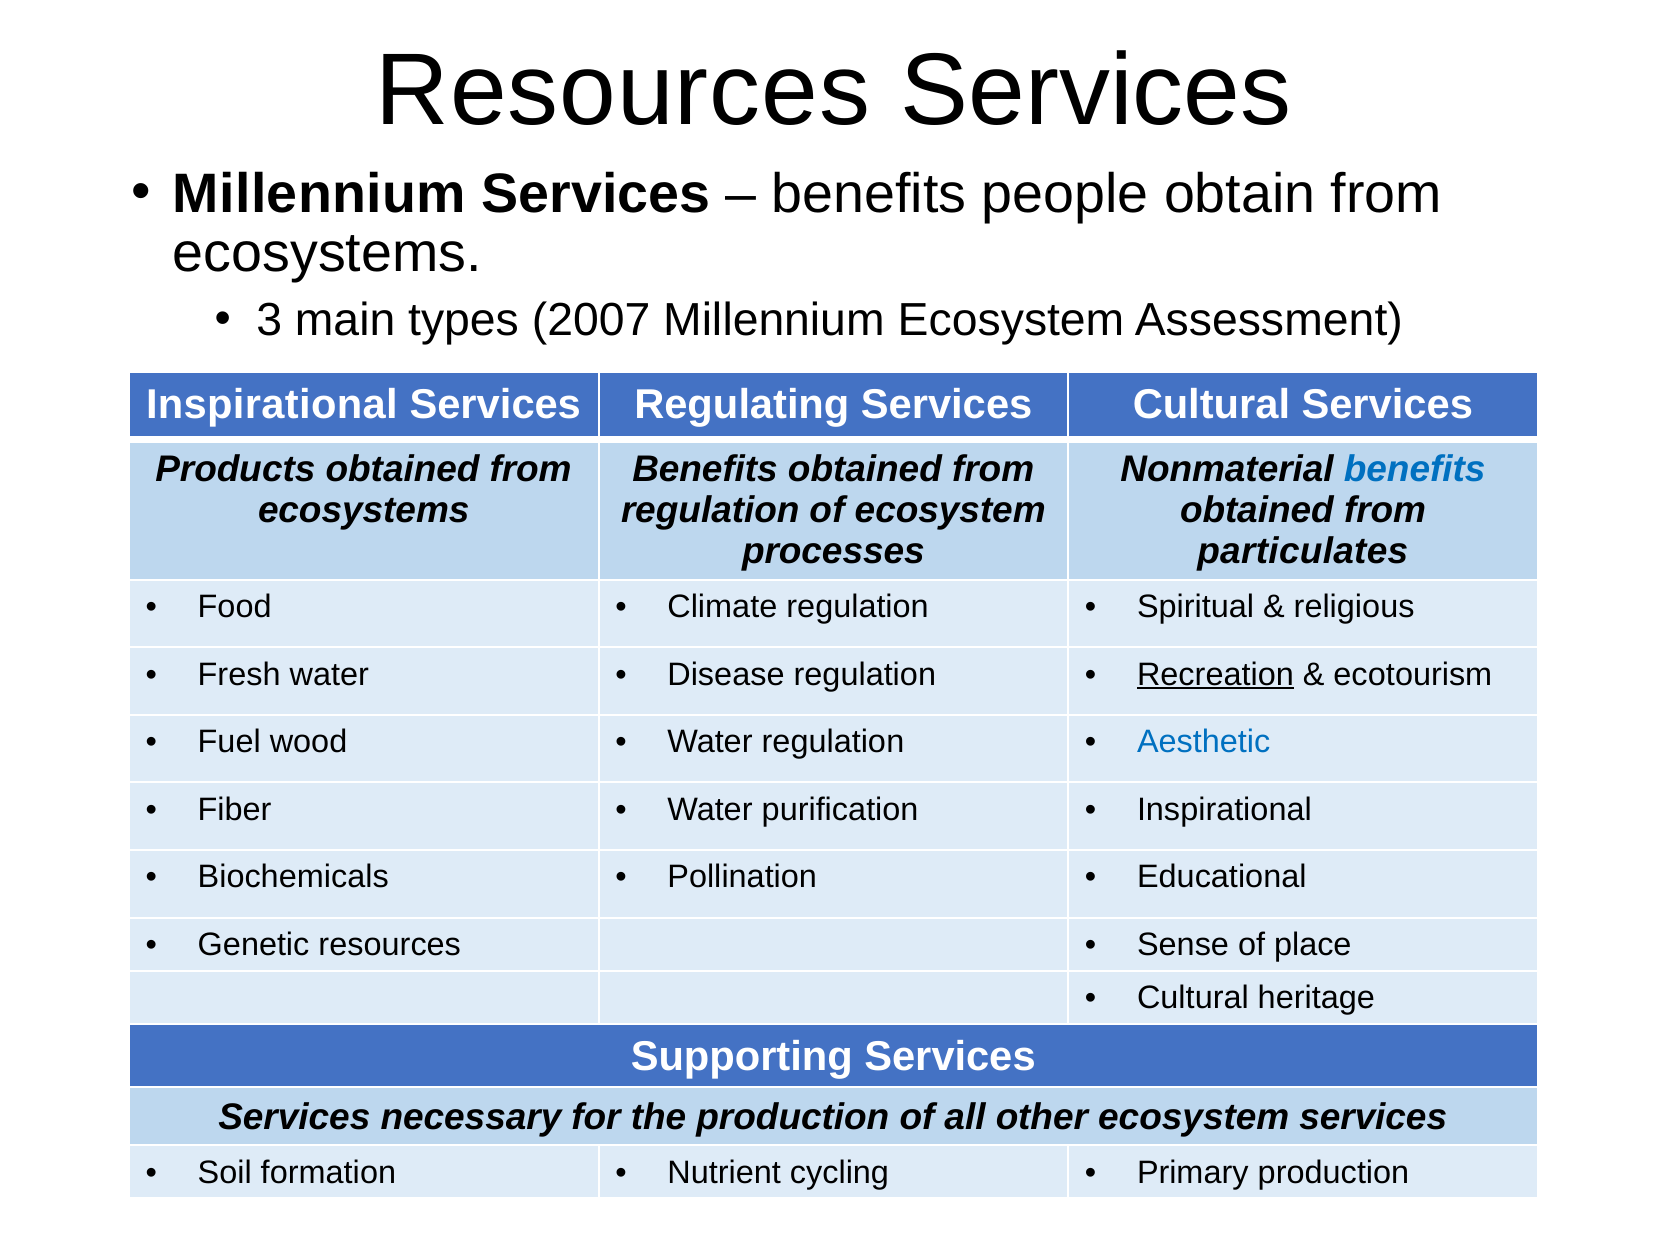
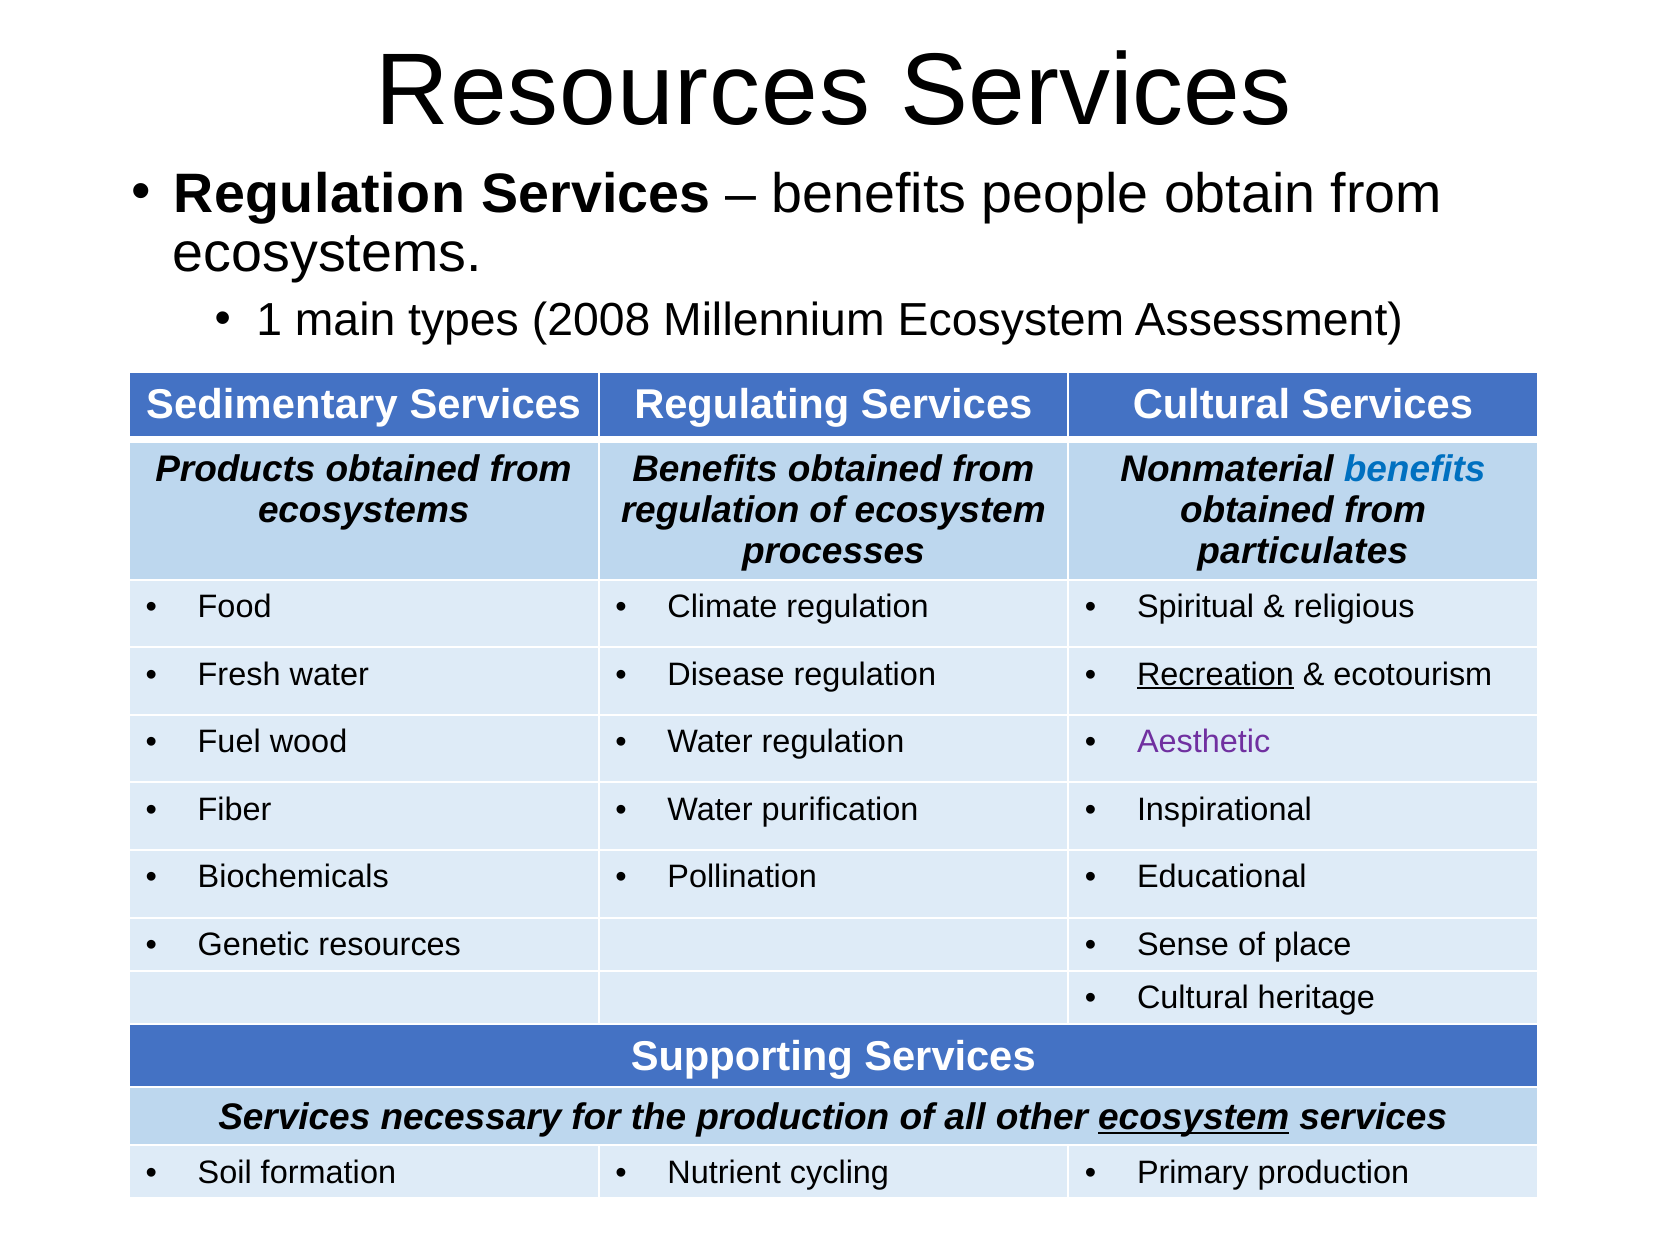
Millennium at (319, 194): Millennium -> Regulation
3: 3 -> 1
2007: 2007 -> 2008
Inspirational at (272, 404): Inspirational -> Sedimentary
Aesthetic colour: blue -> purple
ecosystem at (1194, 1117) underline: none -> present
